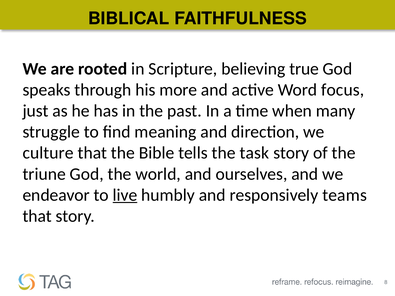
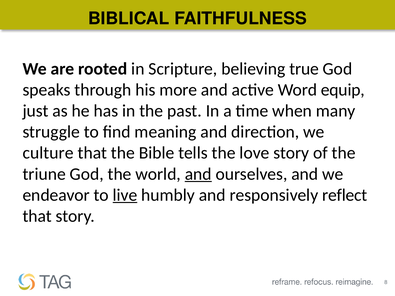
focus: focus -> equip
task: task -> love
and at (198, 174) underline: none -> present
teams: teams -> reflect
